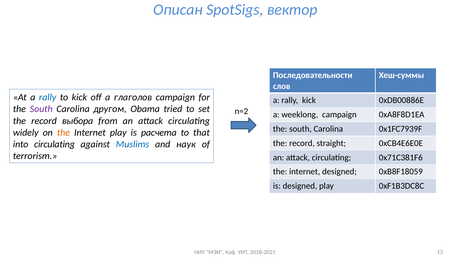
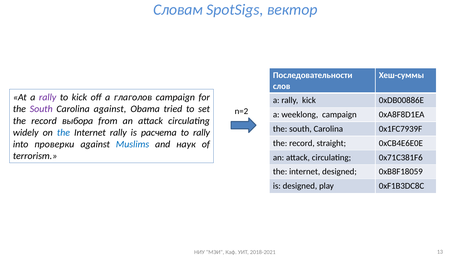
Описан: Описан -> Словам
rally at (48, 97) colour: blue -> purple
Carolina другом: другом -> against
the at (63, 133) colour: orange -> blue
Internet play: play -> rally
to that: that -> rally
into circulating: circulating -> проверки
